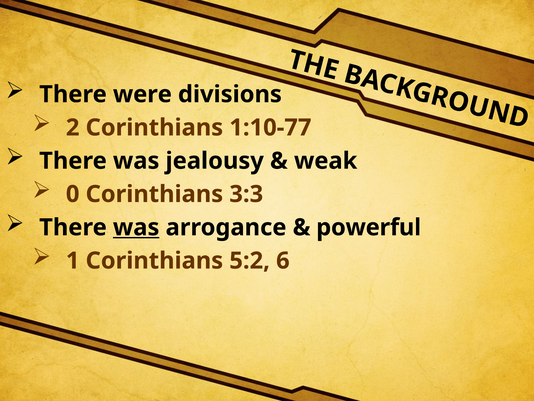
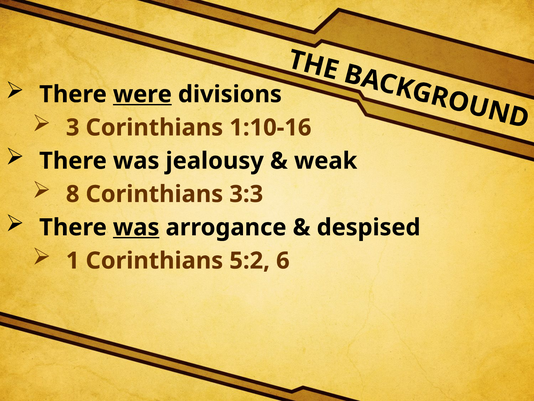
were underline: none -> present
2: 2 -> 3
1:10-77: 1:10-77 -> 1:10-16
0: 0 -> 8
powerful: powerful -> despised
